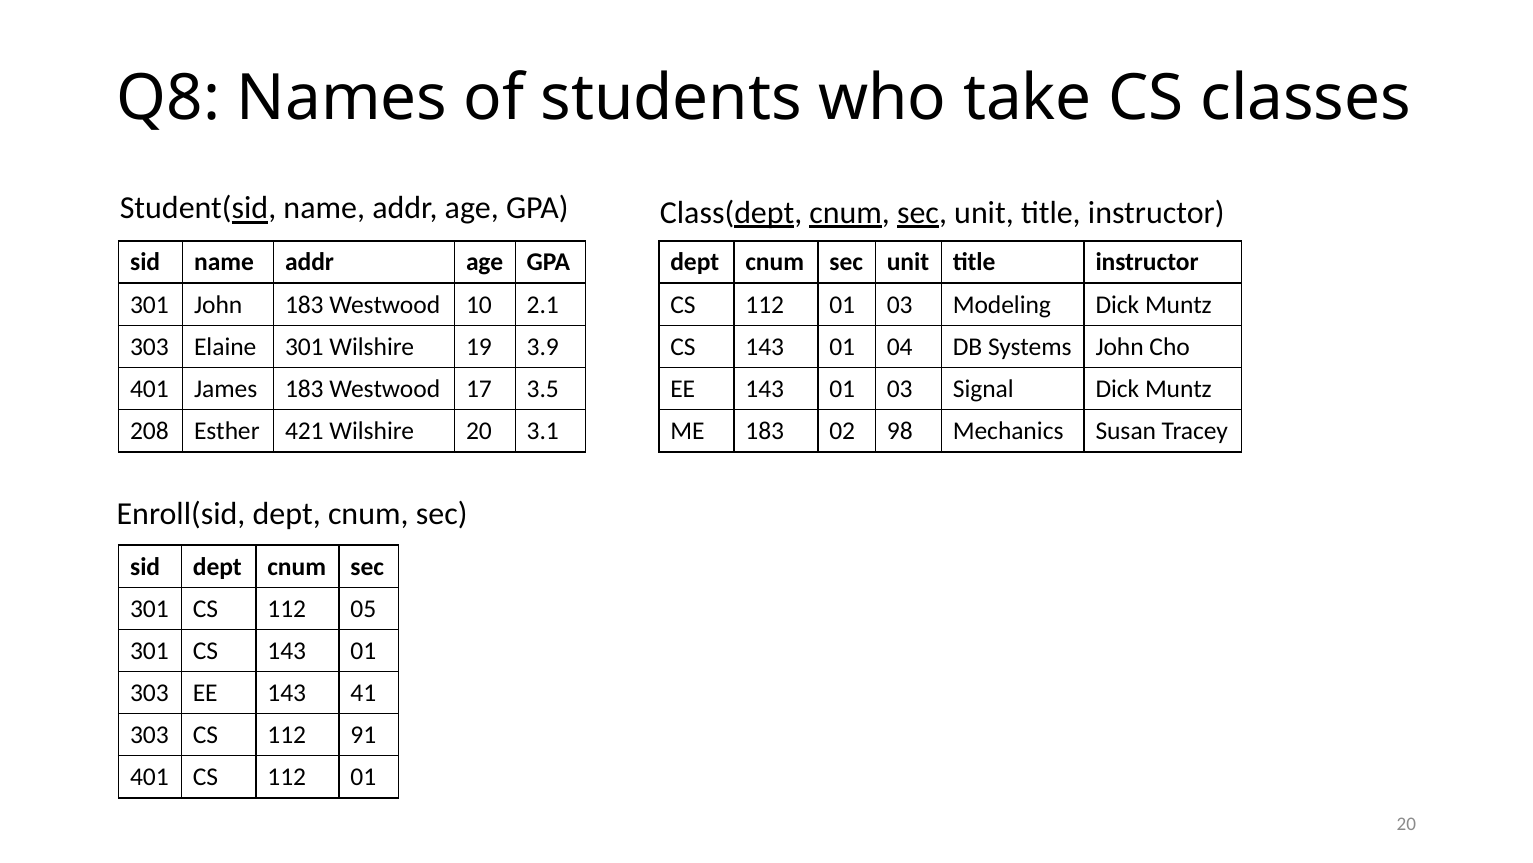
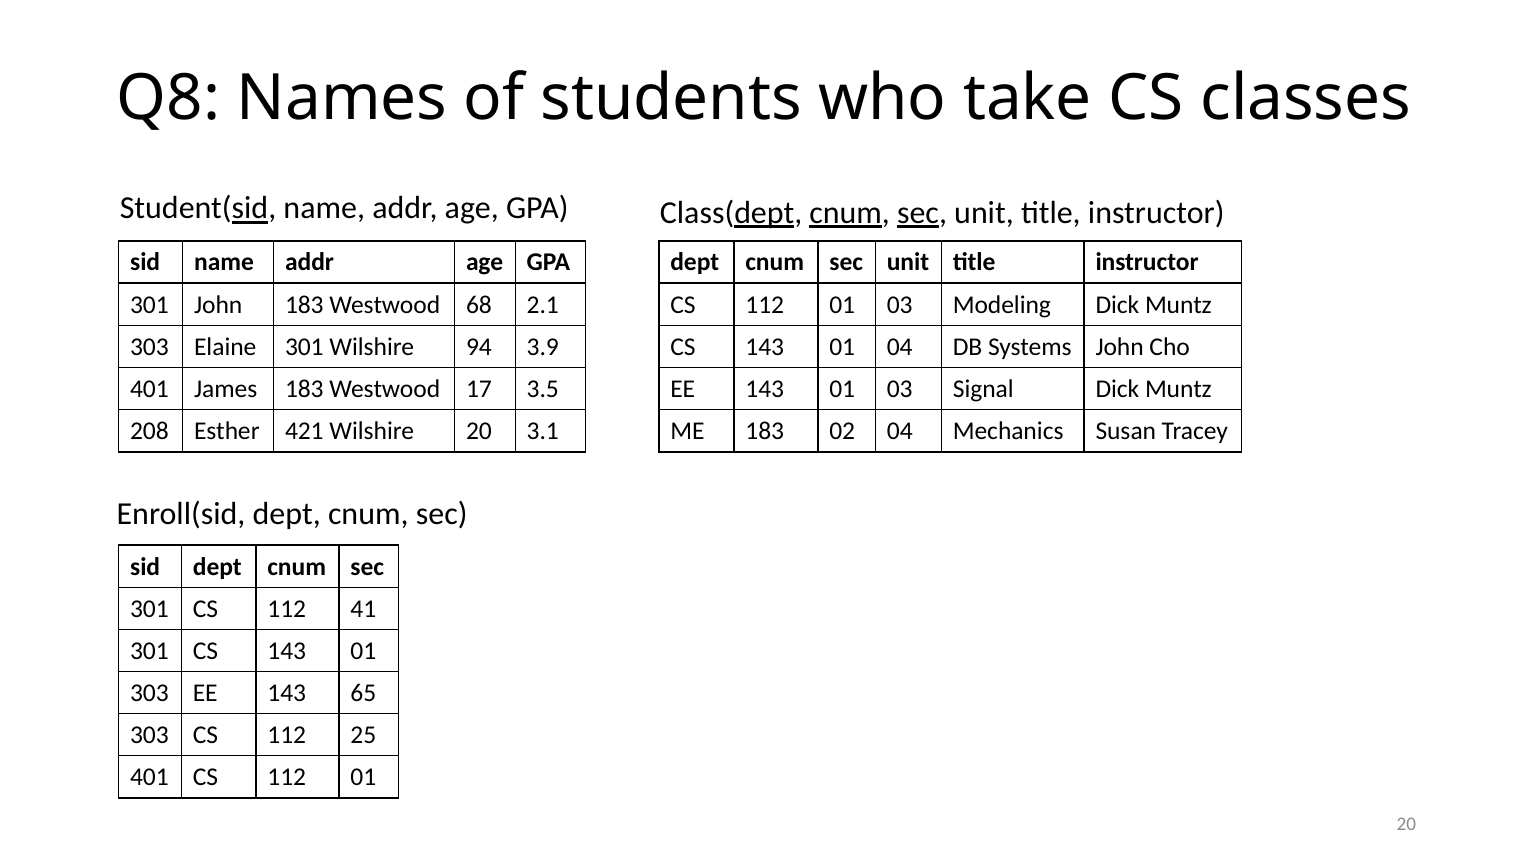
10: 10 -> 68
19: 19 -> 94
02 98: 98 -> 04
05: 05 -> 41
41: 41 -> 65
91: 91 -> 25
